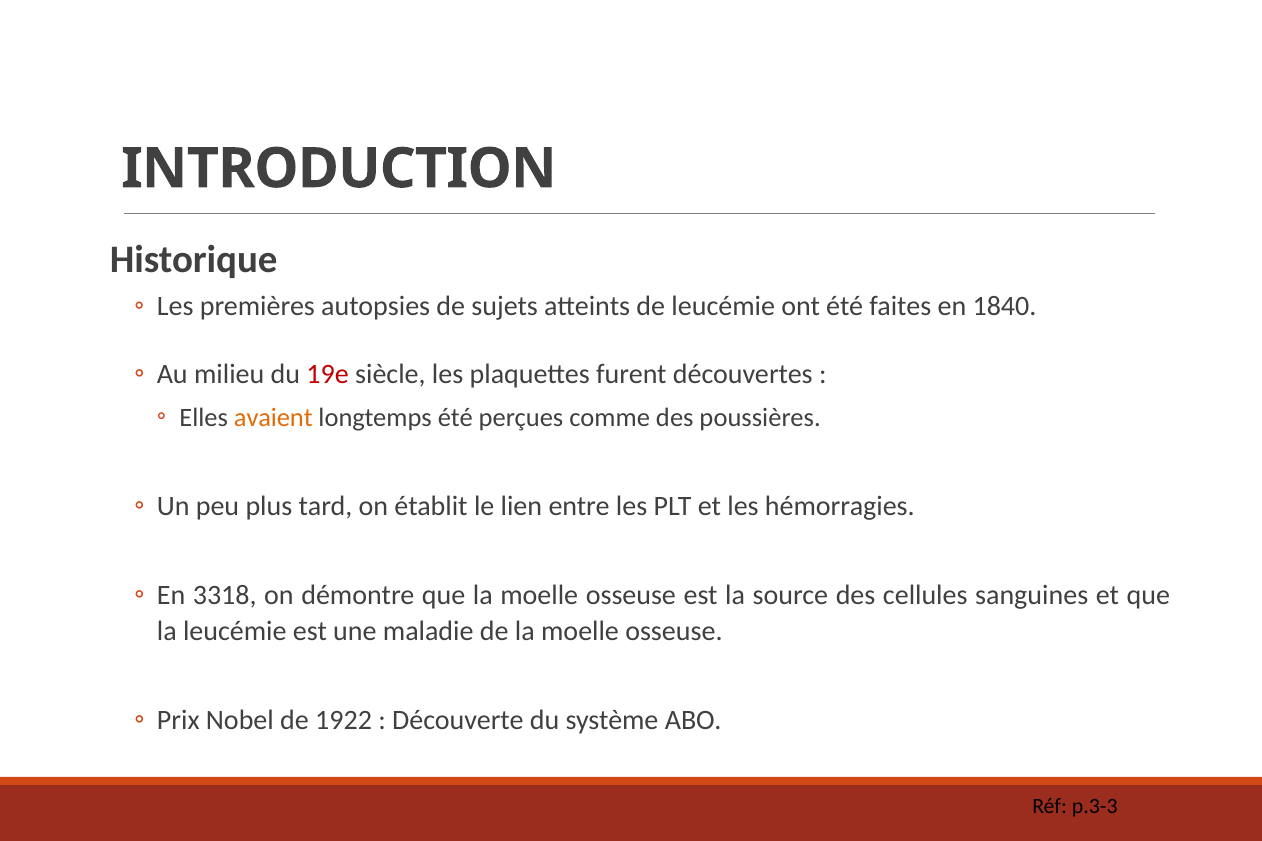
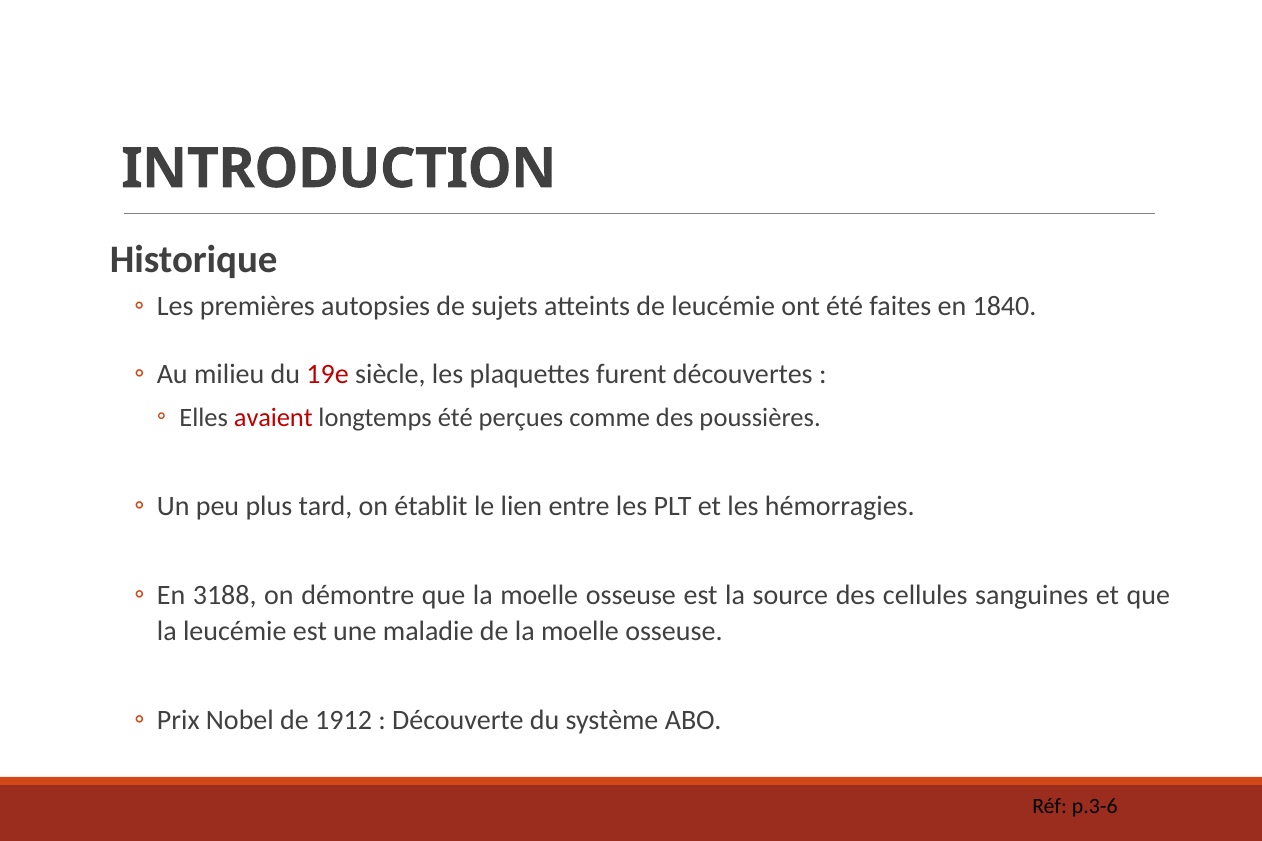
avaient colour: orange -> red
3318: 3318 -> 3188
1922: 1922 -> 1912
p.3-3: p.3-3 -> p.3-6
